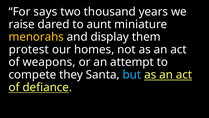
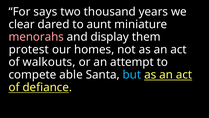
raise: raise -> clear
menorahs colour: yellow -> pink
weapons: weapons -> walkouts
they: they -> able
